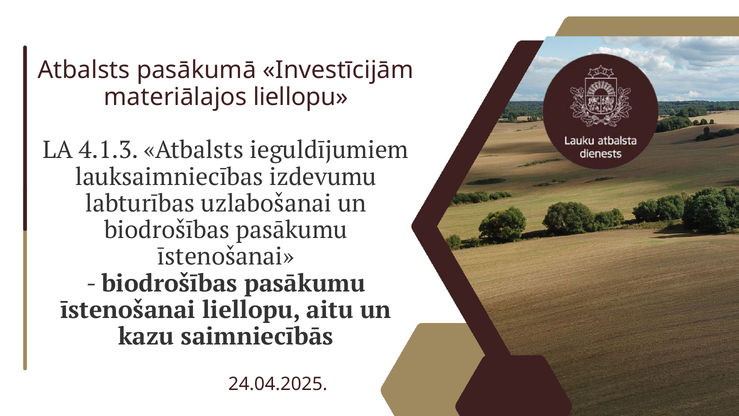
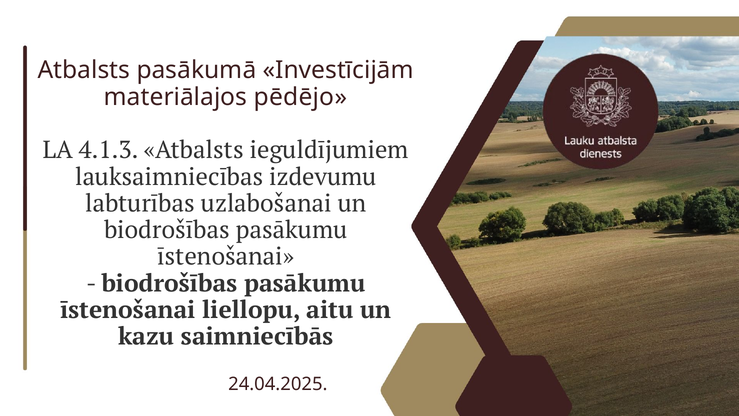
materiālajos liellopu: liellopu -> pēdējo
